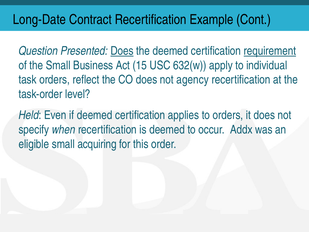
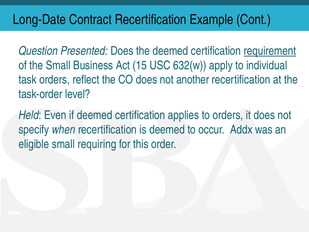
Does at (122, 51) underline: present -> none
agency: agency -> another
acquiring: acquiring -> requiring
